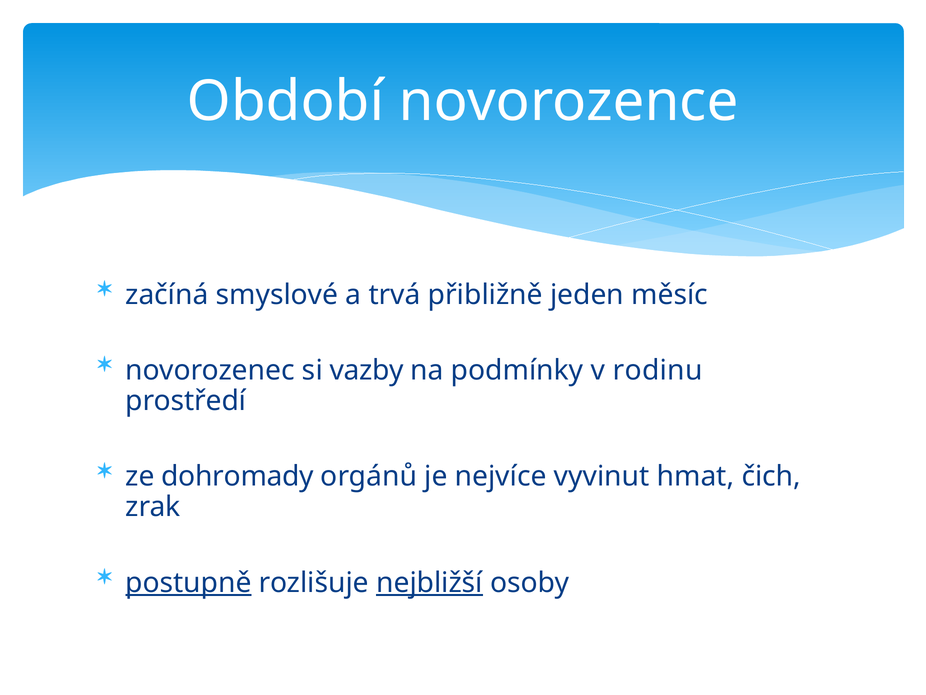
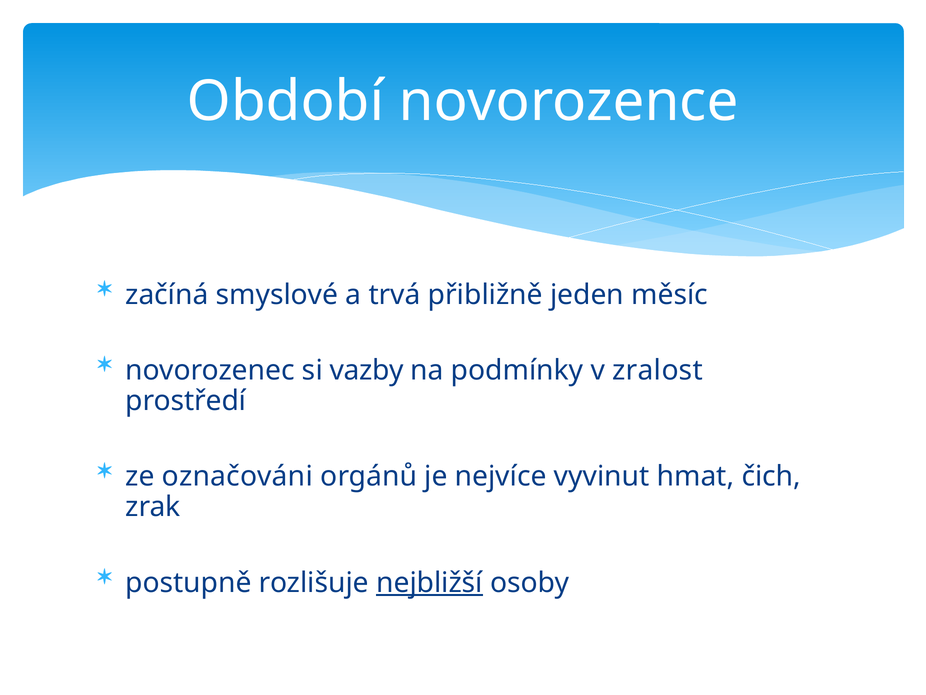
rodinu: rodinu -> zralost
dohromady: dohromady -> označováni
postupně underline: present -> none
